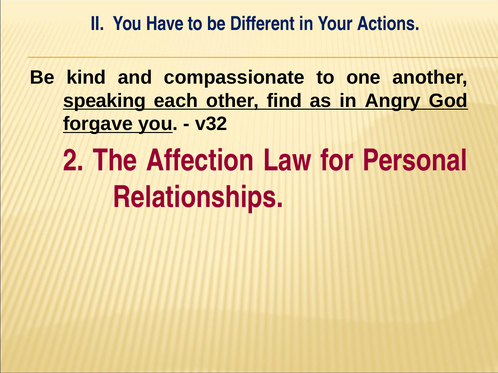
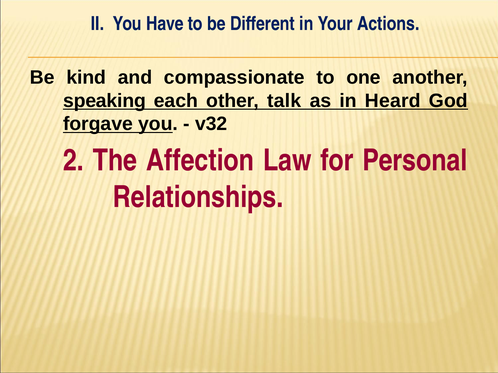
find: find -> talk
Angry: Angry -> Heard
